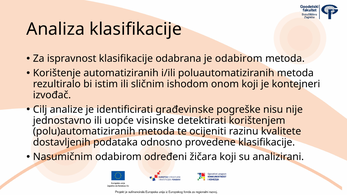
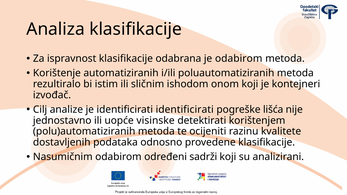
identificirati građevinske: građevinske -> identificirati
nisu: nisu -> lišća
žičara: žičara -> sadrži
